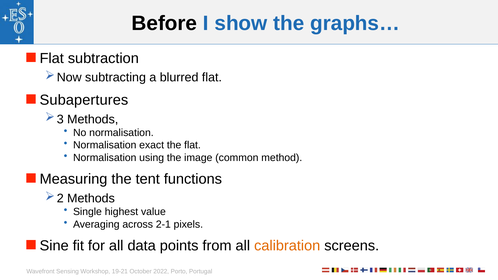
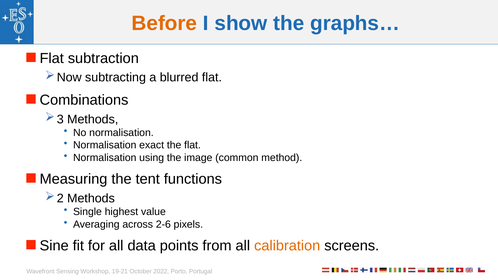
Before colour: black -> orange
Subapertures: Subapertures -> Combinations
2-1: 2-1 -> 2-6
